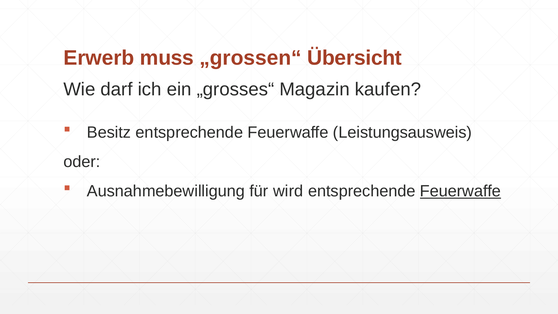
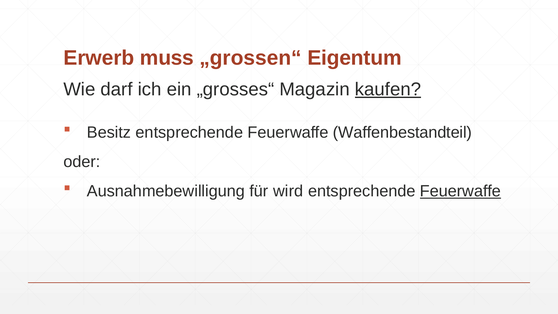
Übersicht: Übersicht -> Eigentum
kaufen underline: none -> present
Leistungsausweis: Leistungsausweis -> Waffenbestandteil
